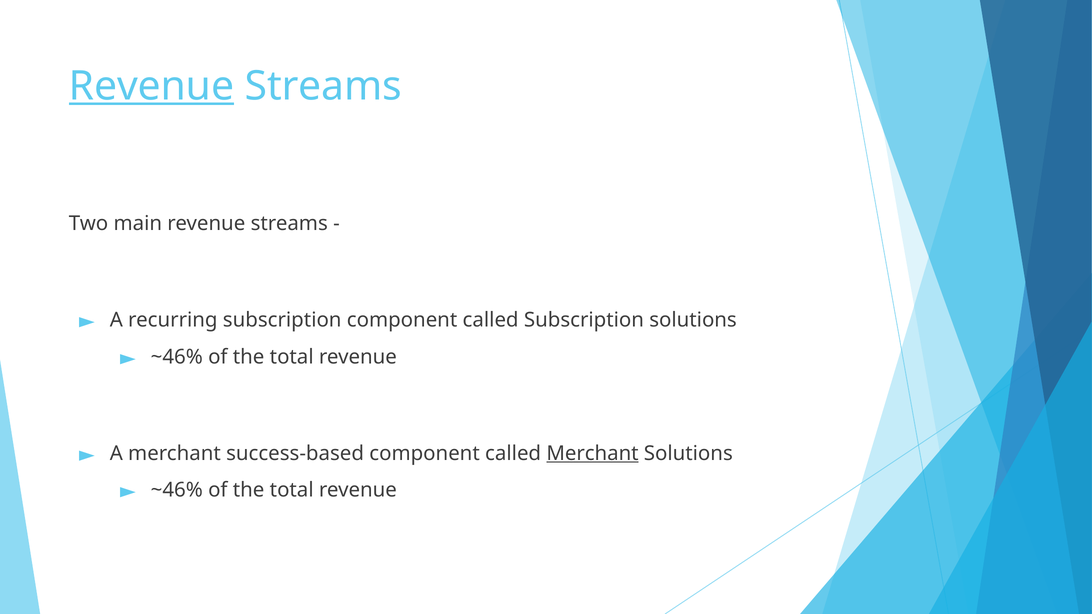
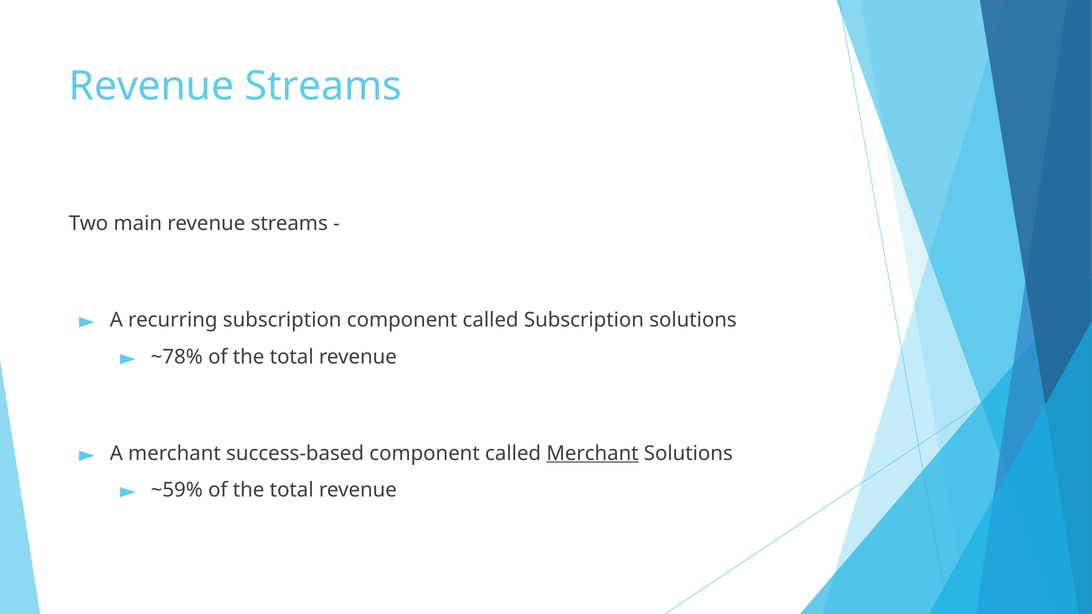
Revenue at (152, 86) underline: present -> none
~46% at (177, 357): ~46% -> ~78%
~46% at (177, 490): ~46% -> ~59%
